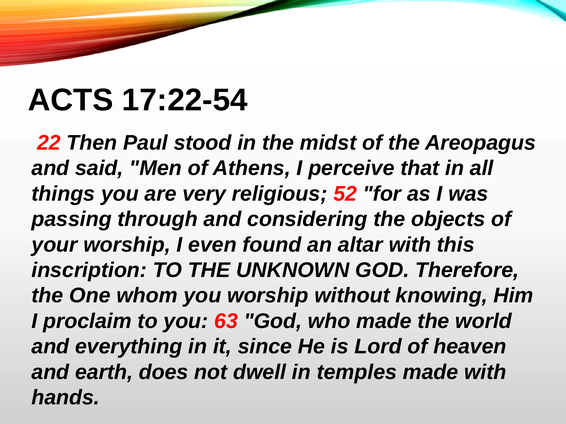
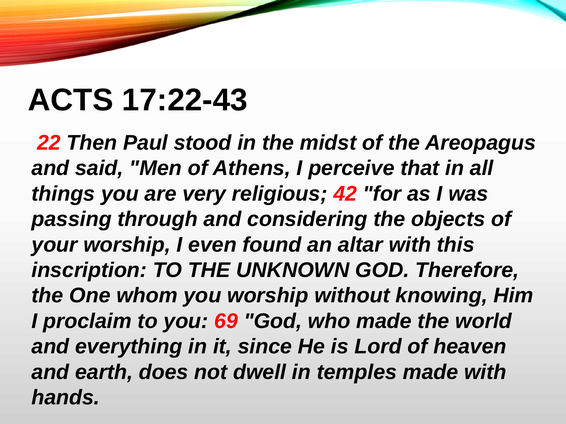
17:22-54: 17:22-54 -> 17:22-43
52: 52 -> 42
63: 63 -> 69
